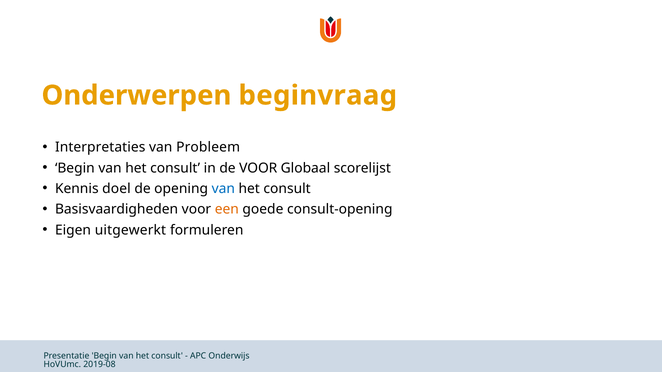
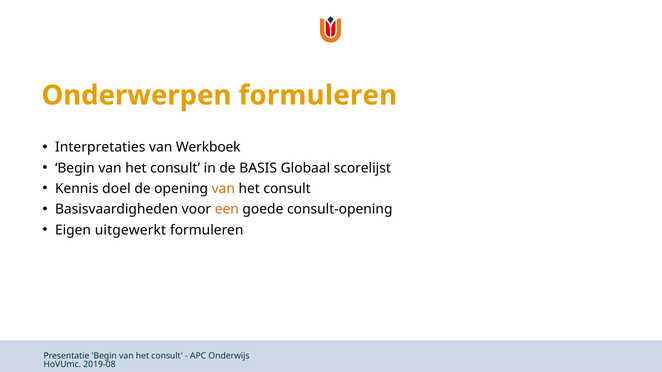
Onderwerpen beginvraag: beginvraag -> formuleren
Probleem: Probleem -> Werkboek
de VOOR: VOOR -> BASIS
van at (223, 189) colour: blue -> orange
